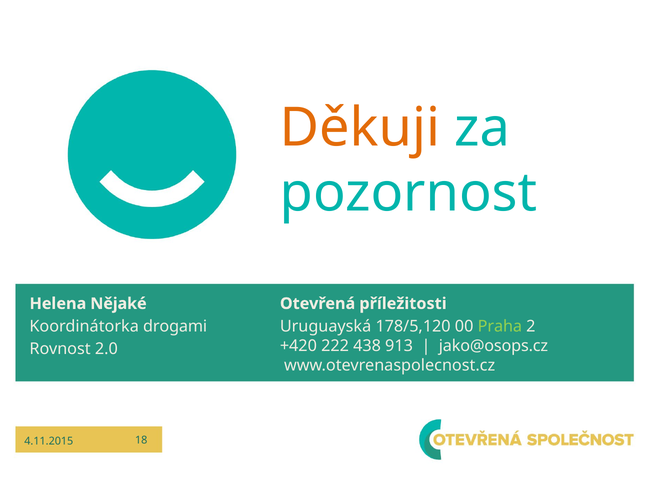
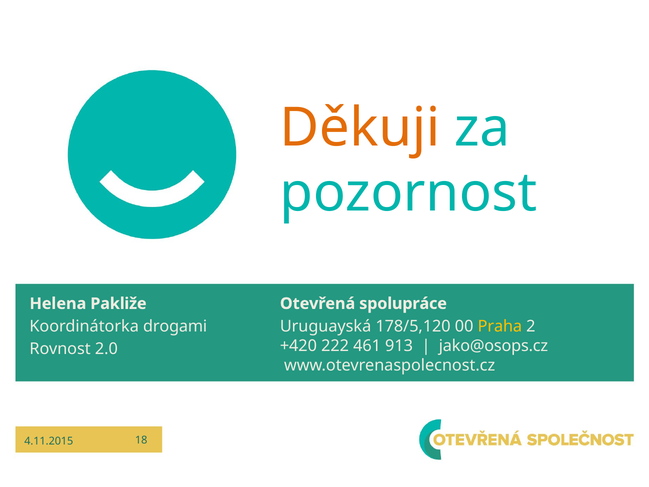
příležitosti: příležitosti -> spolupráce
Nějaké: Nějaké -> Pakliže
Praha colour: light green -> yellow
438: 438 -> 461
